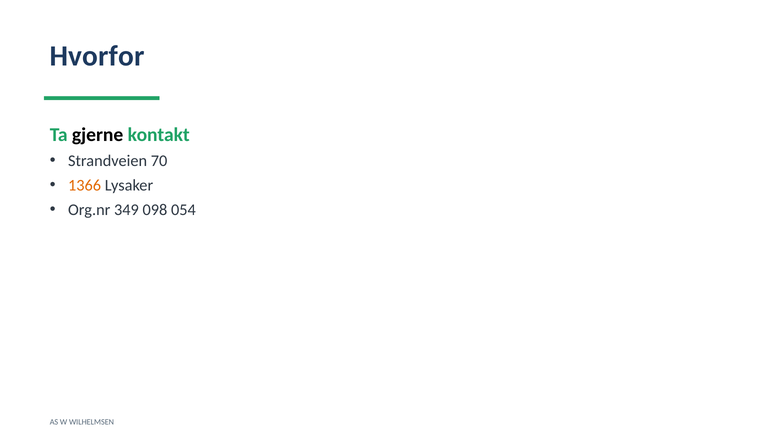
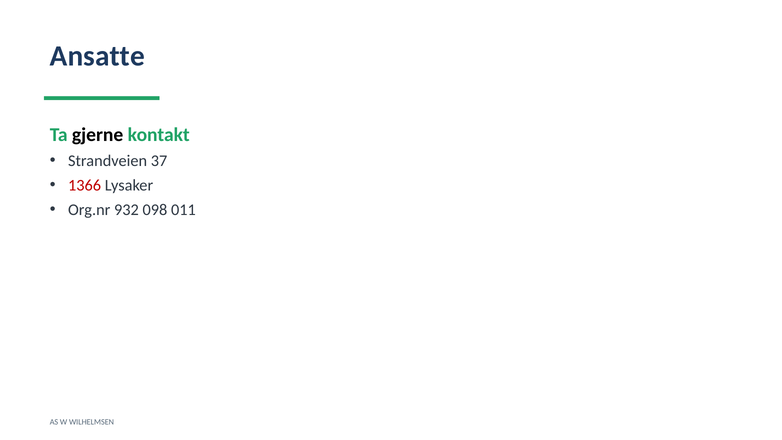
Hvorfor: Hvorfor -> Ansatte
70: 70 -> 37
1366 colour: orange -> red
349: 349 -> 932
054: 054 -> 011
